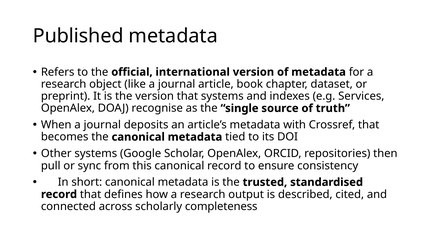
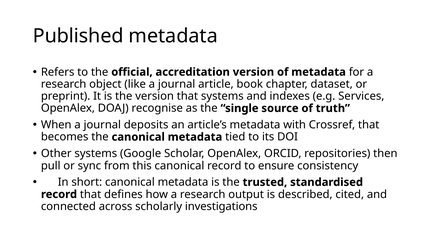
international: international -> accreditation
completeness: completeness -> investigations
